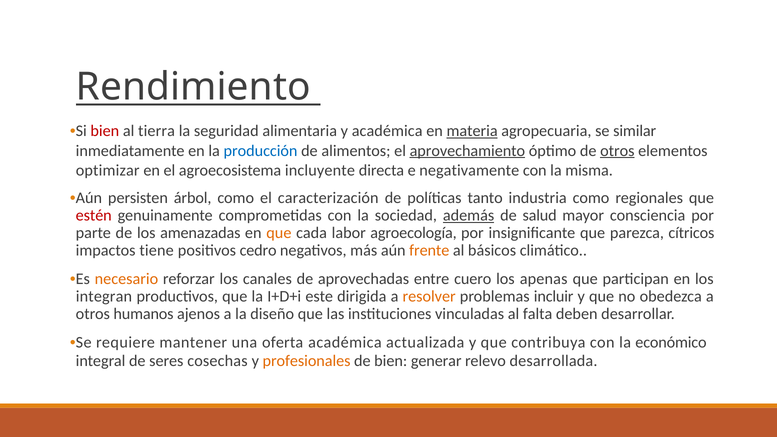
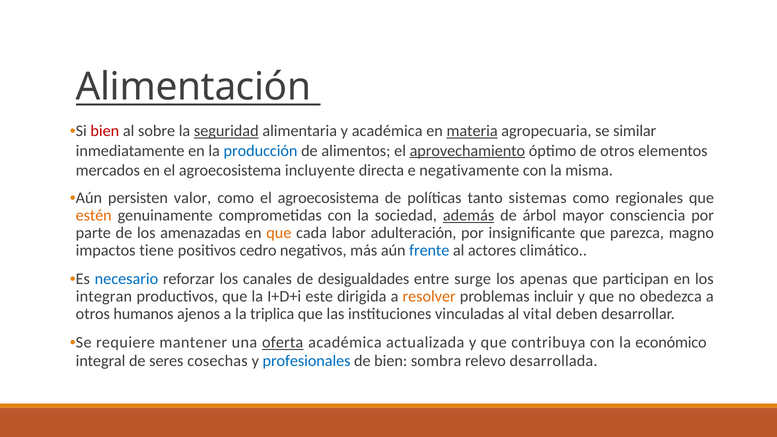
Rendimiento: Rendimiento -> Alimentación
tierra: tierra -> sobre
seguridad underline: none -> present
otros at (617, 151) underline: present -> none
optimizar: optimizar -> mercados
árbol: árbol -> valor
como el caracterización: caracterización -> agroecosistema
industria: industria -> sistemas
estén colour: red -> orange
salud: salud -> árbol
agroecología: agroecología -> adulteración
cítricos: cítricos -> magno
frente colour: orange -> blue
básicos: básicos -> actores
necesario colour: orange -> blue
aprovechadas: aprovechadas -> desigualdades
cuero: cuero -> surge
diseño: diseño -> triplica
falta: falta -> vital
oferta underline: none -> present
profesionales colour: orange -> blue
generar: generar -> sombra
